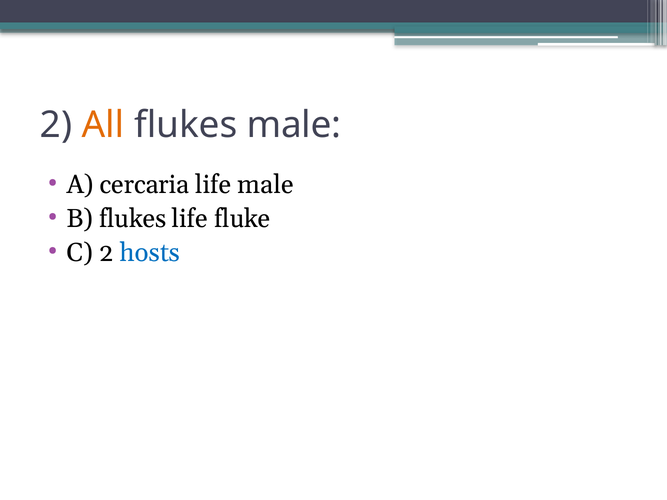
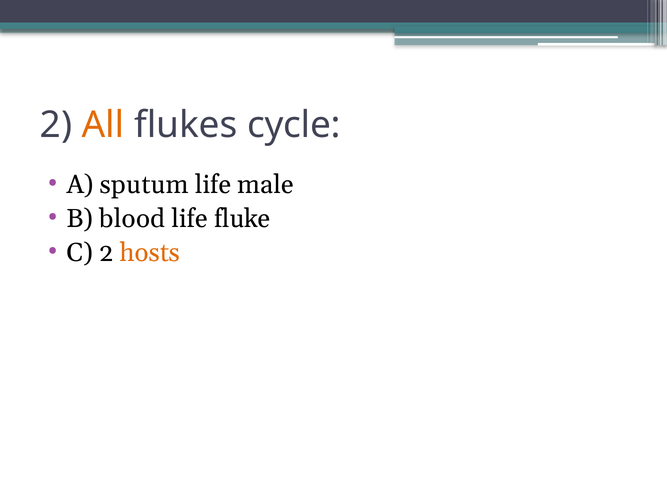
flukes male: male -> cycle
cercaria: cercaria -> sputum
B flukes: flukes -> blood
hosts colour: blue -> orange
